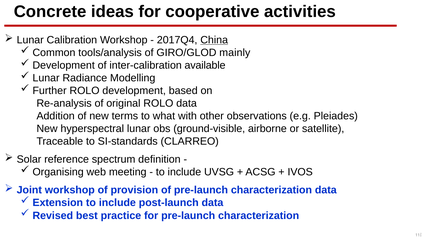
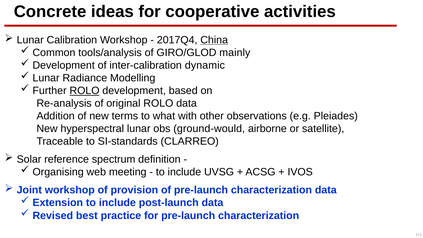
available: available -> dynamic
ROLO at (85, 91) underline: none -> present
ground-visible: ground-visible -> ground-would
